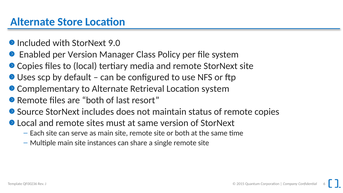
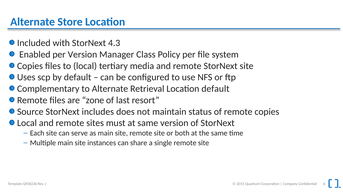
9.0: 9.0 -> 4.3
Location system: system -> default
are both: both -> zone
